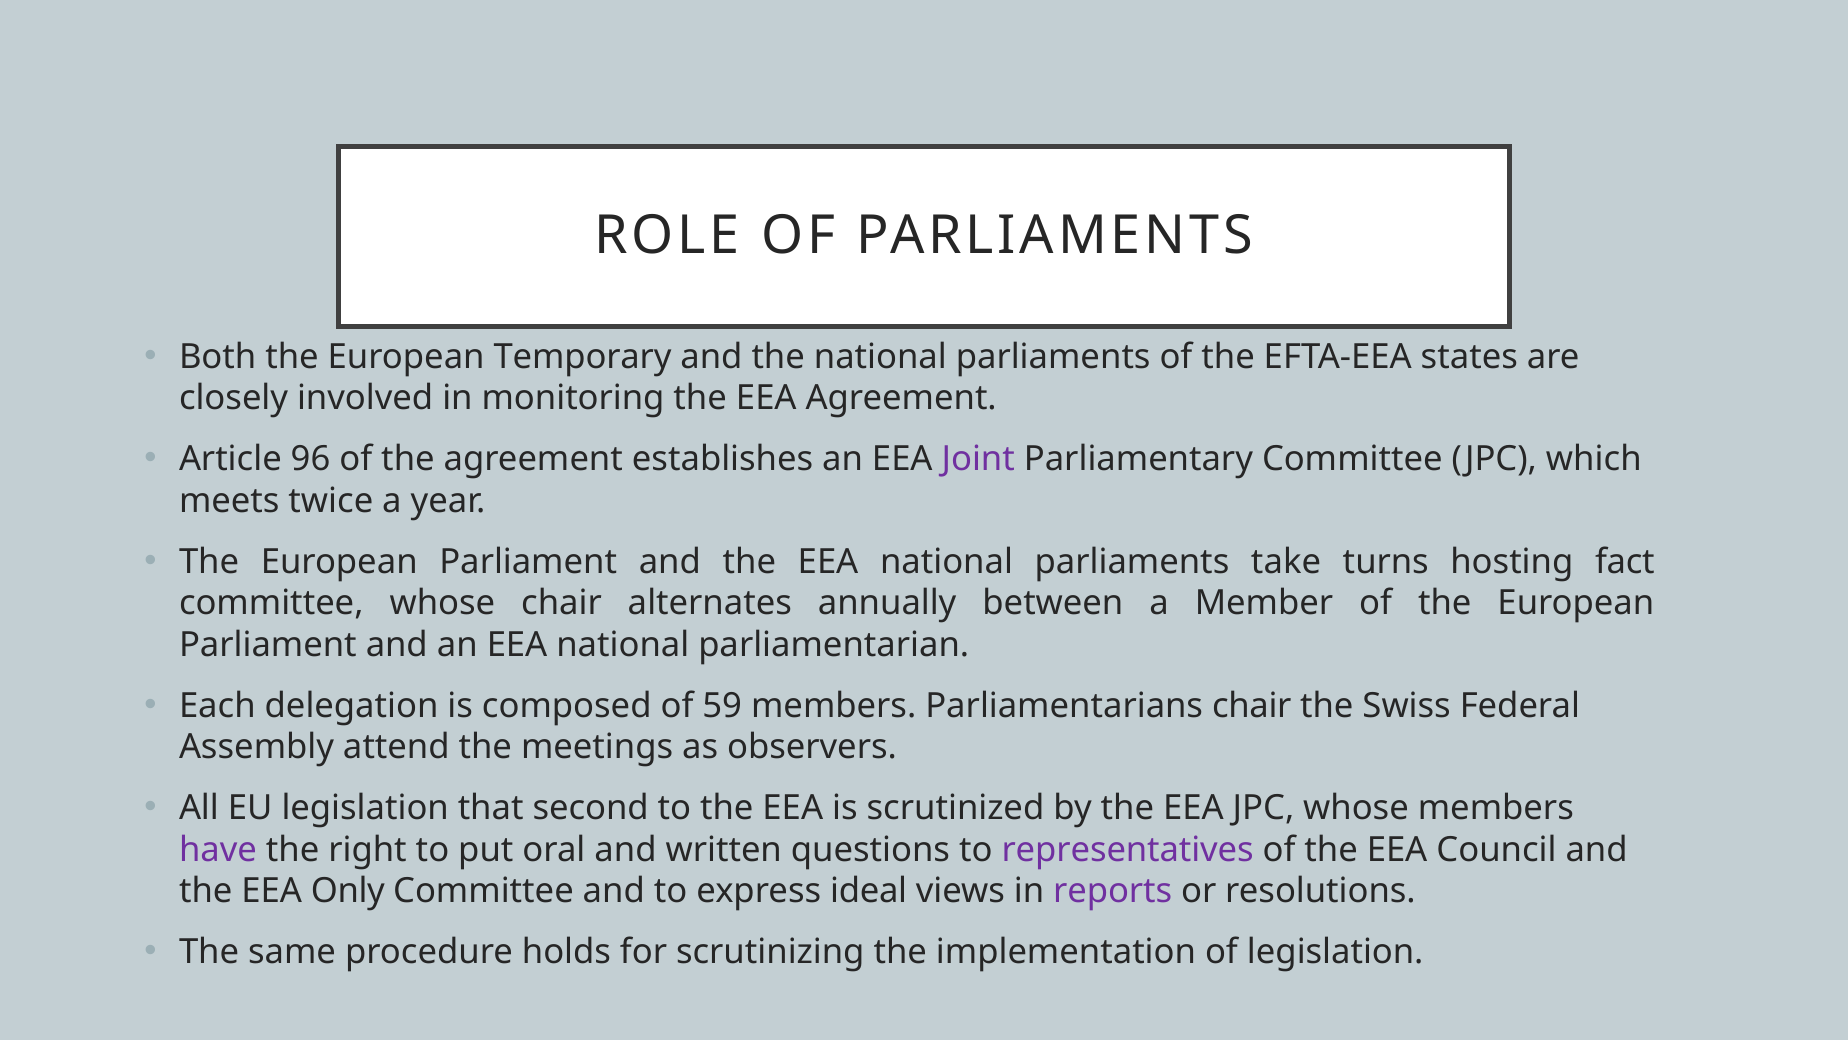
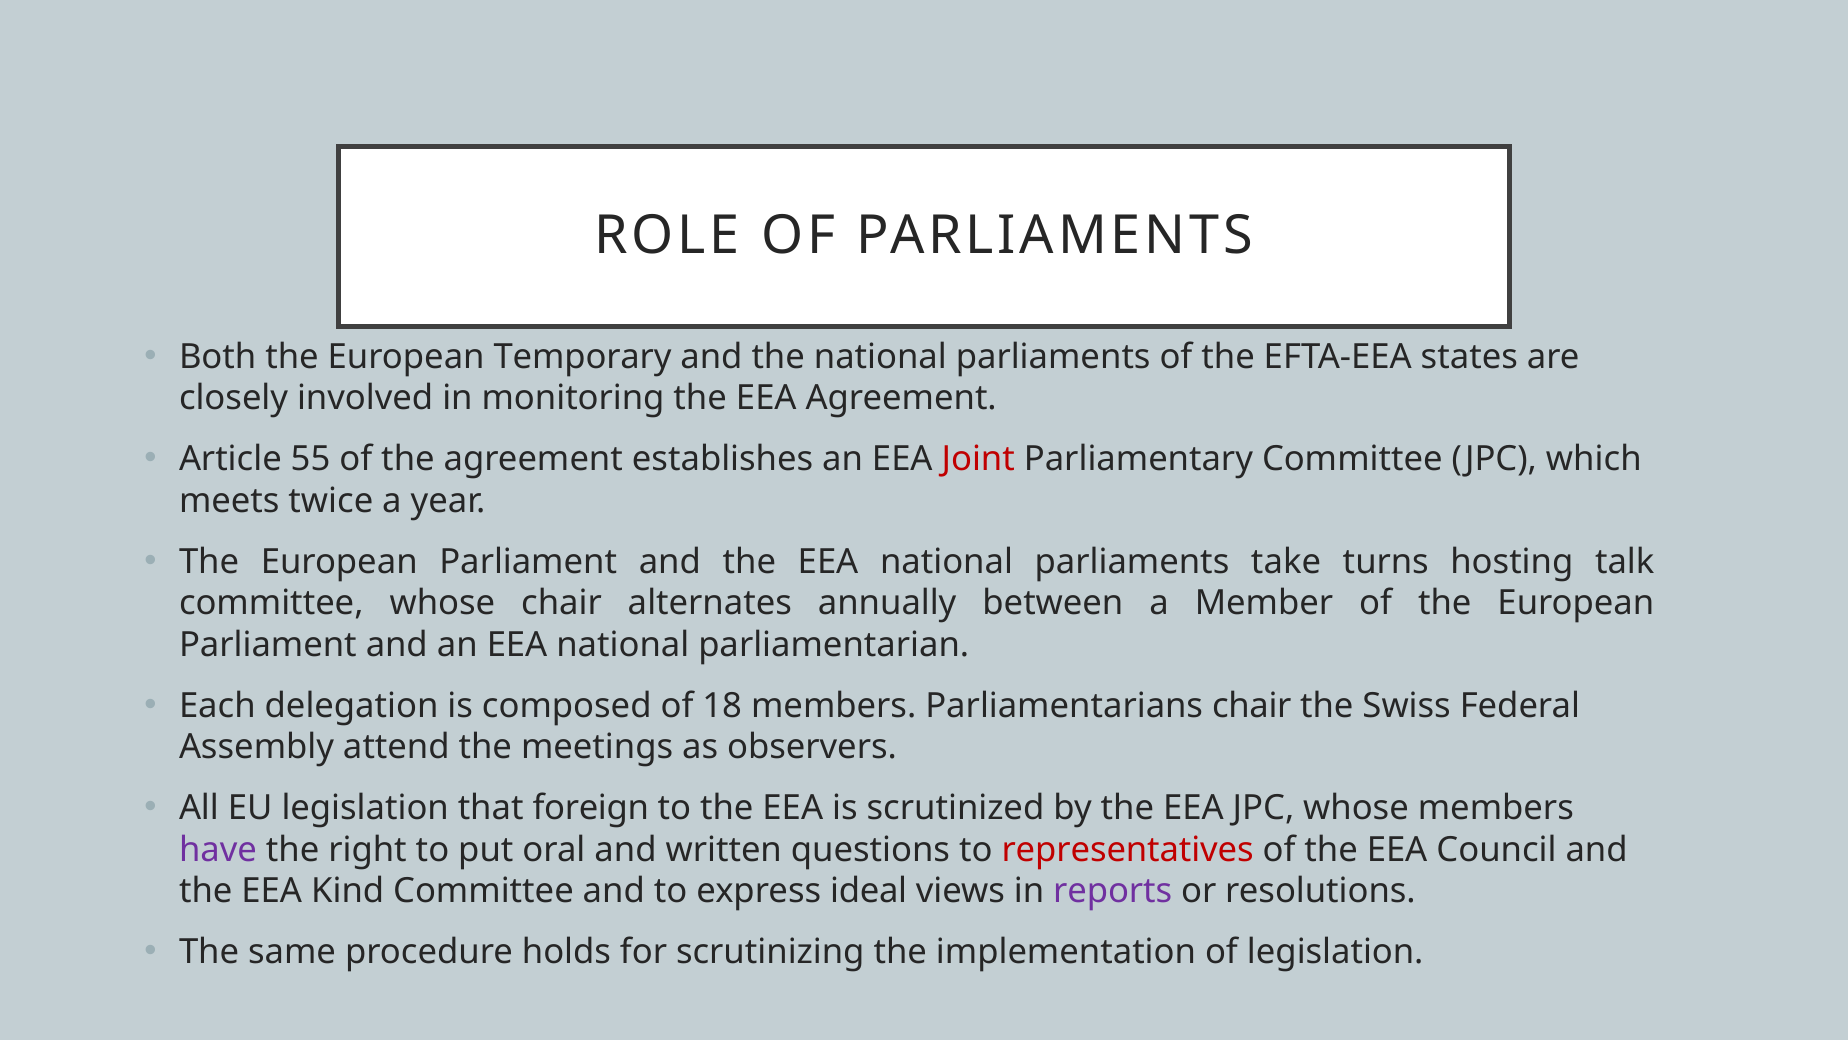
96: 96 -> 55
Joint colour: purple -> red
fact: fact -> talk
59: 59 -> 18
second: second -> foreign
representatives colour: purple -> red
Only: Only -> Kind
